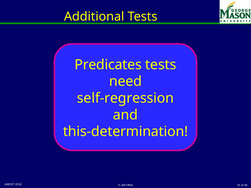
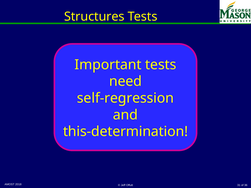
Additional: Additional -> Structures
Predicates: Predicates -> Important
